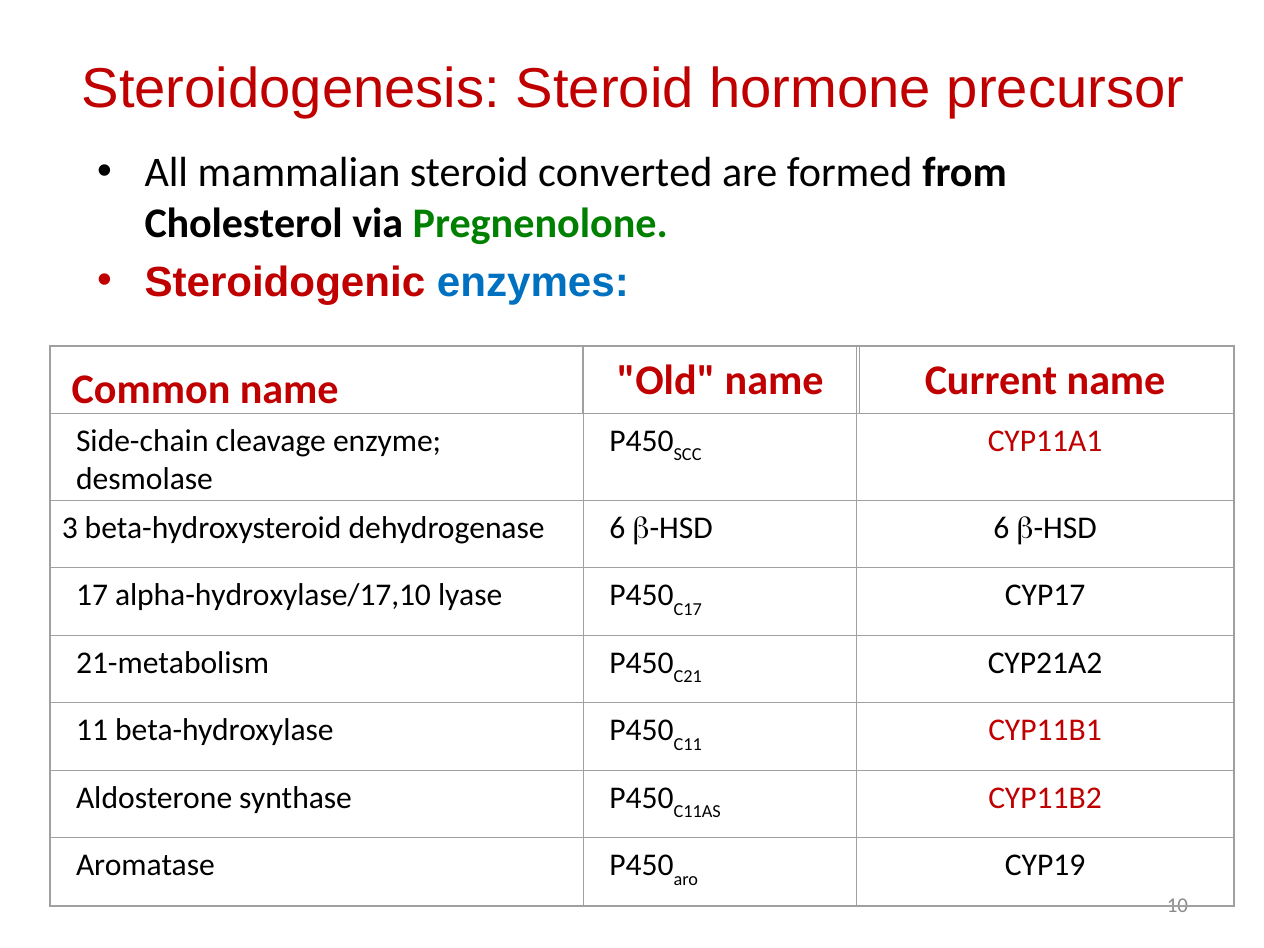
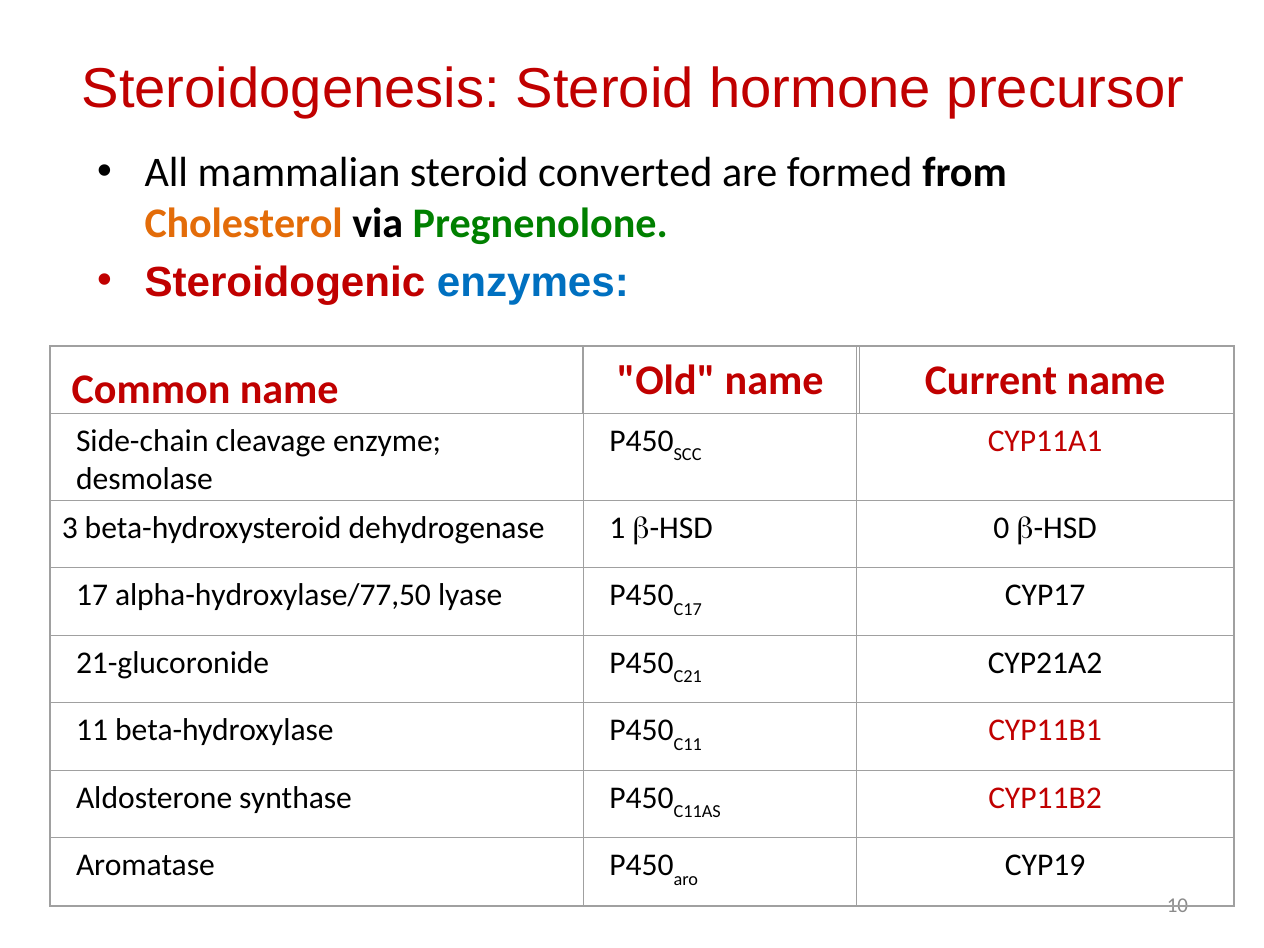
Cholesterol colour: black -> orange
dehydrogenase 6: 6 -> 1
b-HSD 6: 6 -> 0
alpha-hydroxylase/17,10: alpha-hydroxylase/17,10 -> alpha-hydroxylase/77,50
21-metabolism: 21-metabolism -> 21-glucoronide
